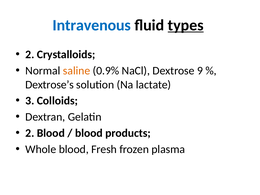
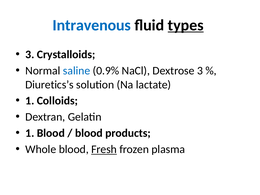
2 at (30, 55): 2 -> 3
saline colour: orange -> blue
Dextrose 9: 9 -> 3
Dextrose’s: Dextrose’s -> Diuretics’s
3 at (30, 101): 3 -> 1
2 at (30, 133): 2 -> 1
Fresh underline: none -> present
